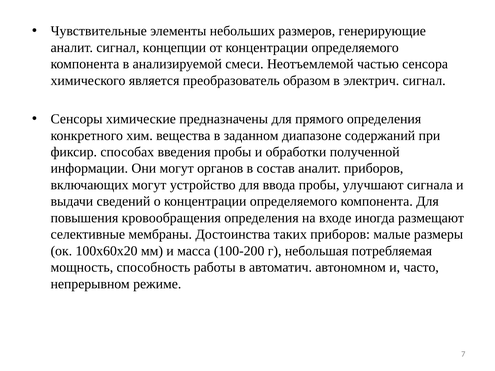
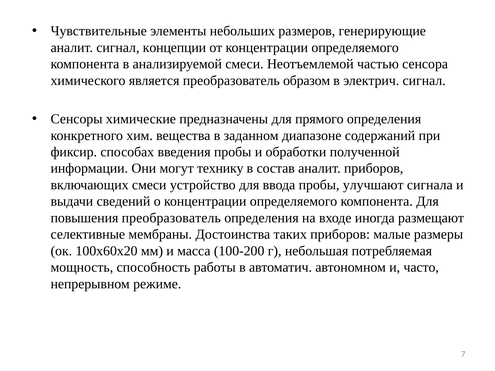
органов: органов -> технику
включающих могут: могут -> смеси
повышения кровообращения: кровообращения -> преобразователь
